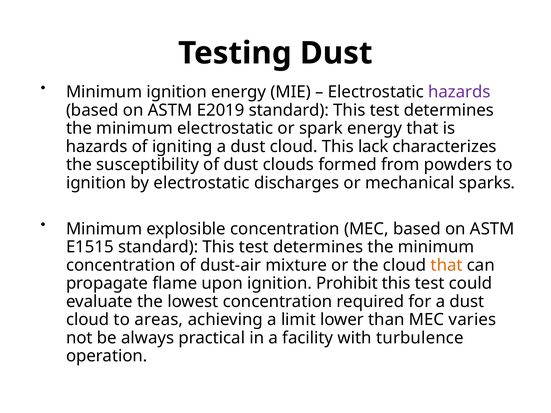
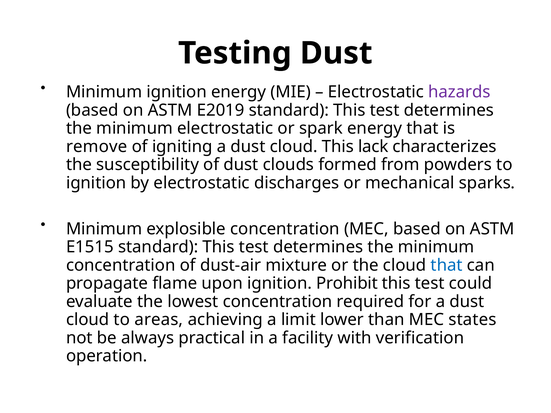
hazards at (97, 147): hazards -> remove
that at (447, 265) colour: orange -> blue
varies: varies -> states
turbulence: turbulence -> verification
